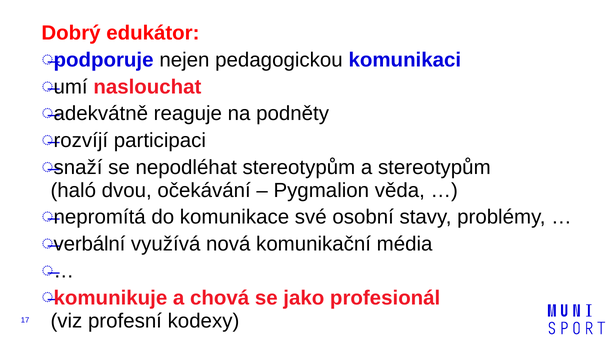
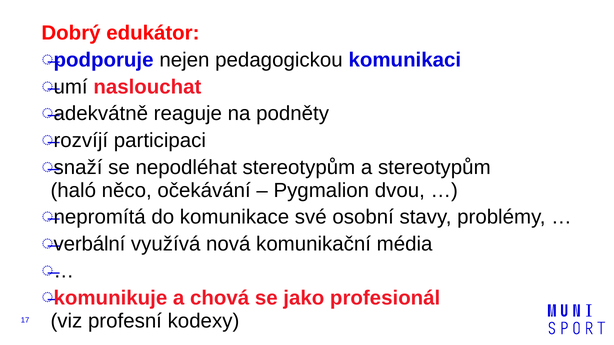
dvou: dvou -> něco
věda: věda -> dvou
